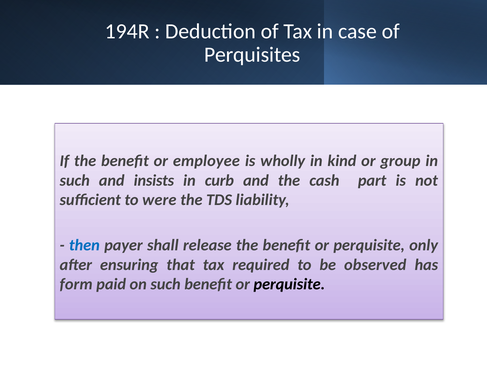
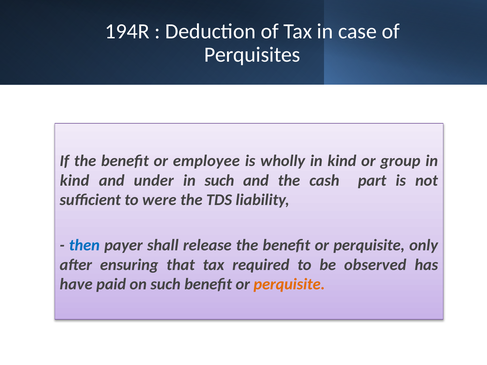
such at (75, 180): such -> kind
insists: insists -> under
in curb: curb -> such
form: form -> have
perquisite at (289, 284) colour: black -> orange
